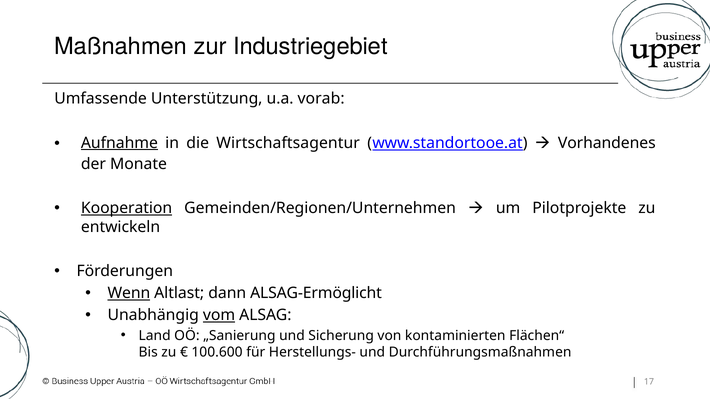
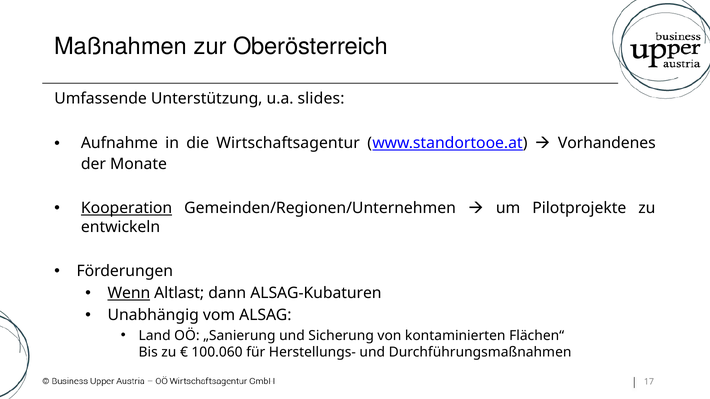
Industriegebiet: Industriegebiet -> Oberösterreich
vorab: vorab -> slides
Aufnahme underline: present -> none
ALSAG-Ermöglicht: ALSAG-Ermöglicht -> ALSAG-Kubaturen
vom underline: present -> none
100.600: 100.600 -> 100.060
